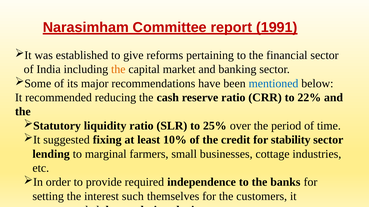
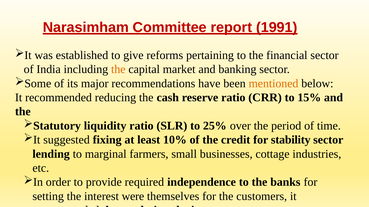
mentioned colour: blue -> orange
22%: 22% -> 15%
such: such -> were
